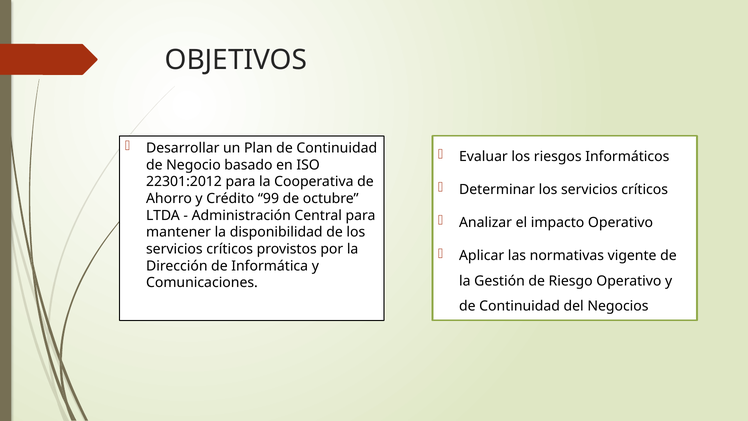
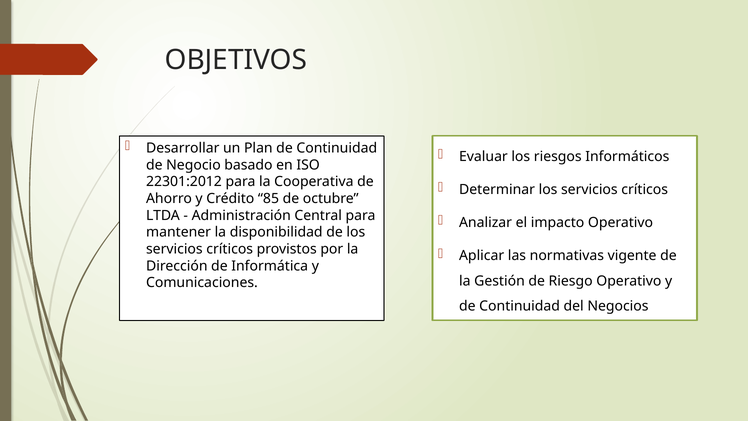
99: 99 -> 85
